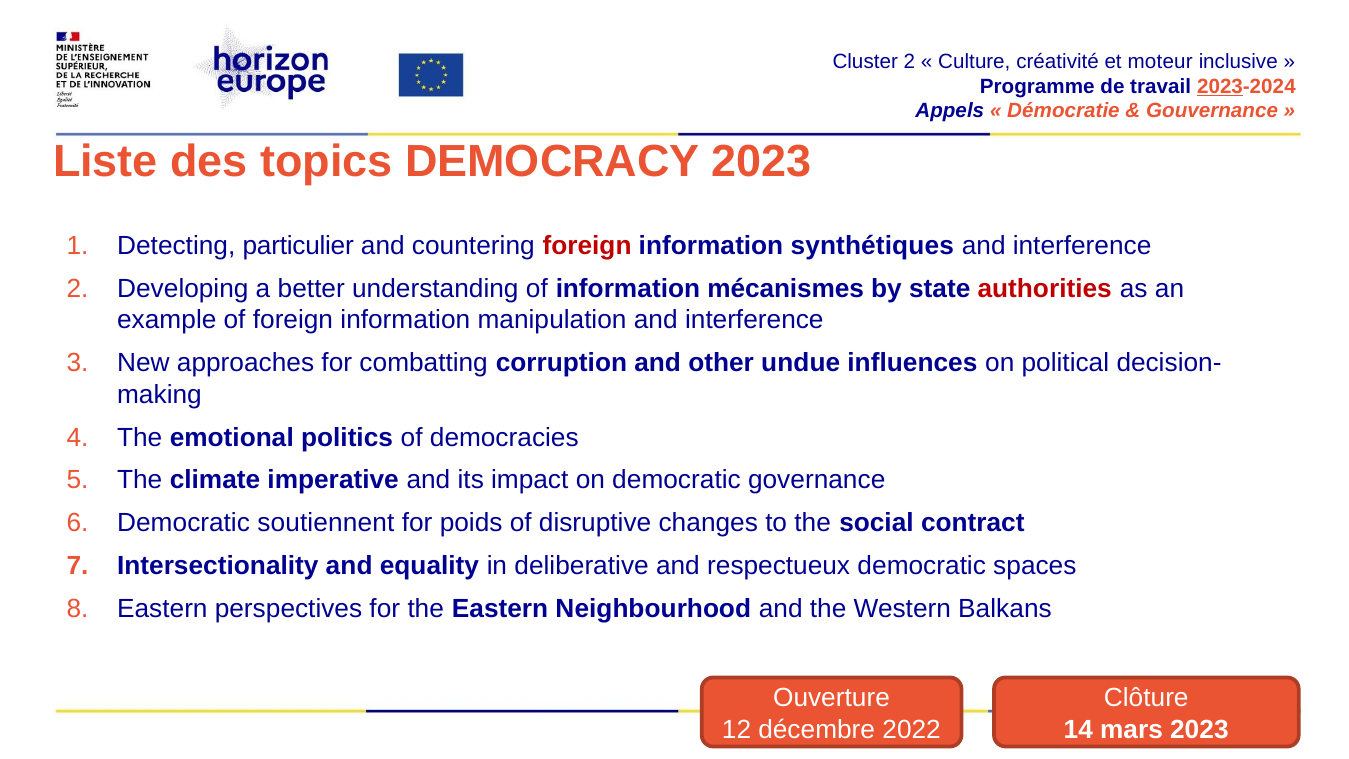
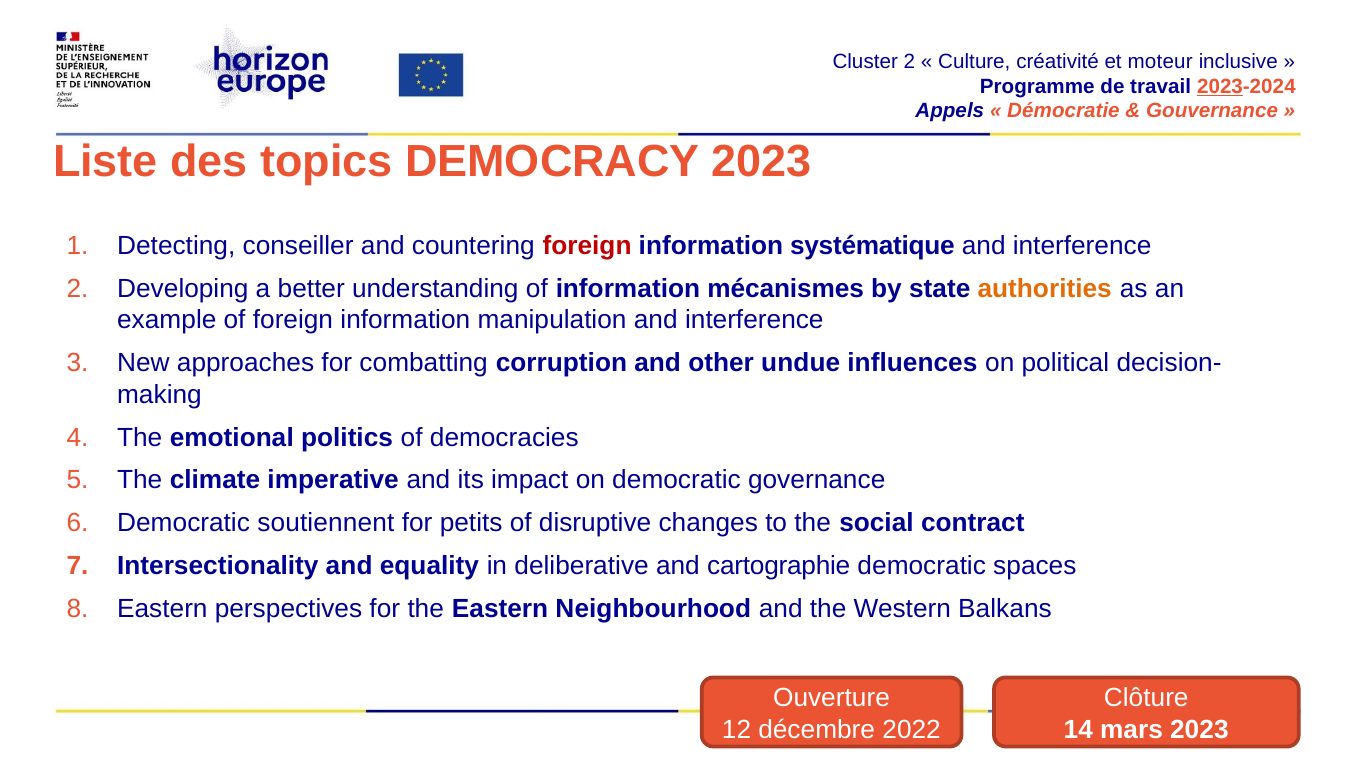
particulier: particulier -> conseiller
synthétiques: synthétiques -> systématique
authorities colour: red -> orange
poids: poids -> petits
respectueux: respectueux -> cartographie
